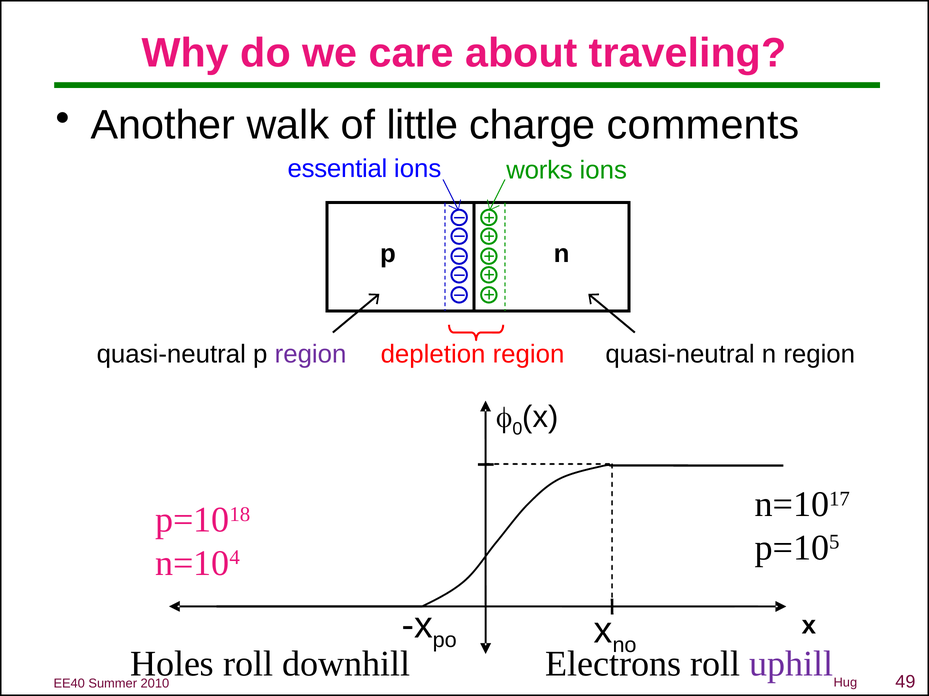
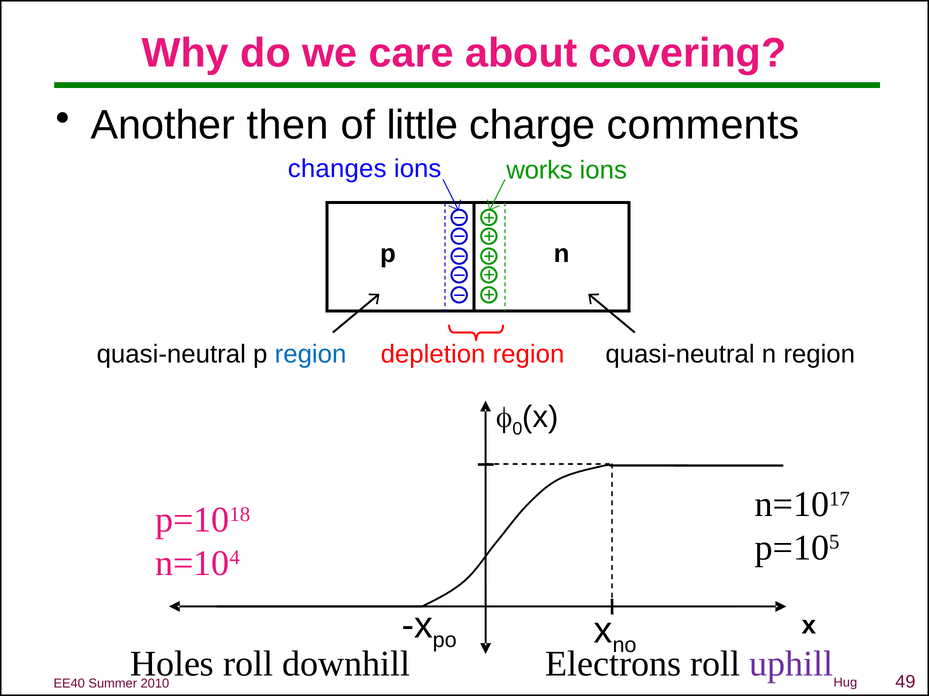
traveling: traveling -> covering
walk: walk -> then
essential: essential -> changes
region at (311, 355) colour: purple -> blue
